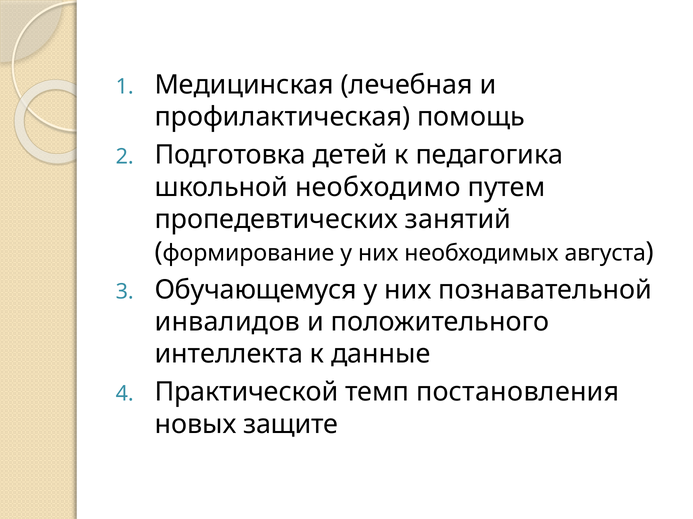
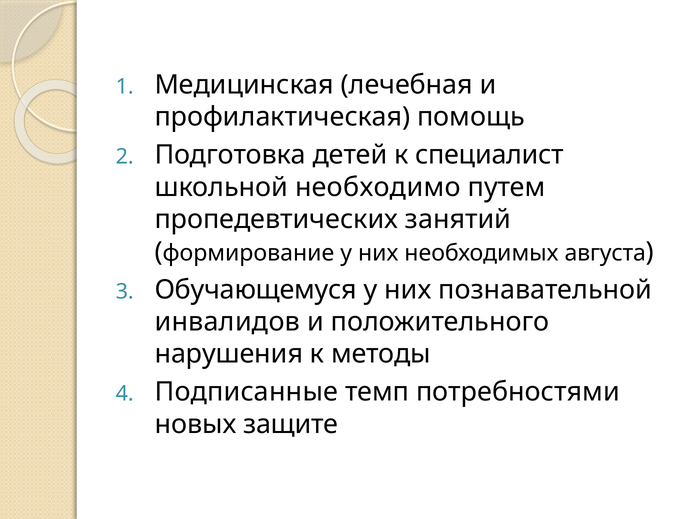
педагогика: педагогика -> специалист
интеллекта: интеллекта -> нарушения
данные: данные -> методы
Практической: Практической -> Подписанные
постановления: постановления -> потребностями
